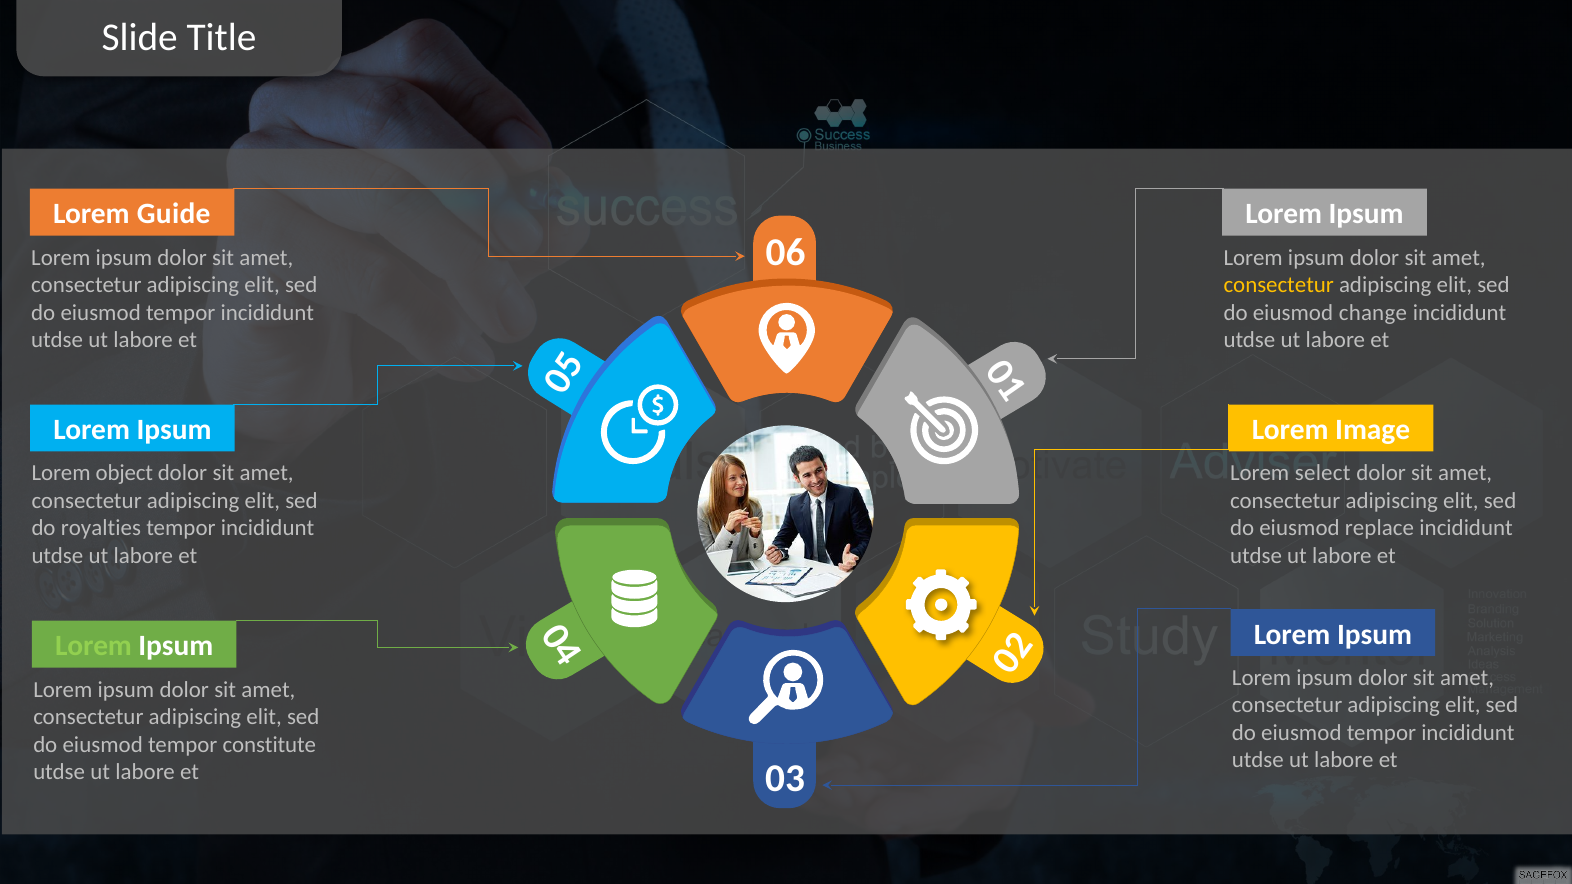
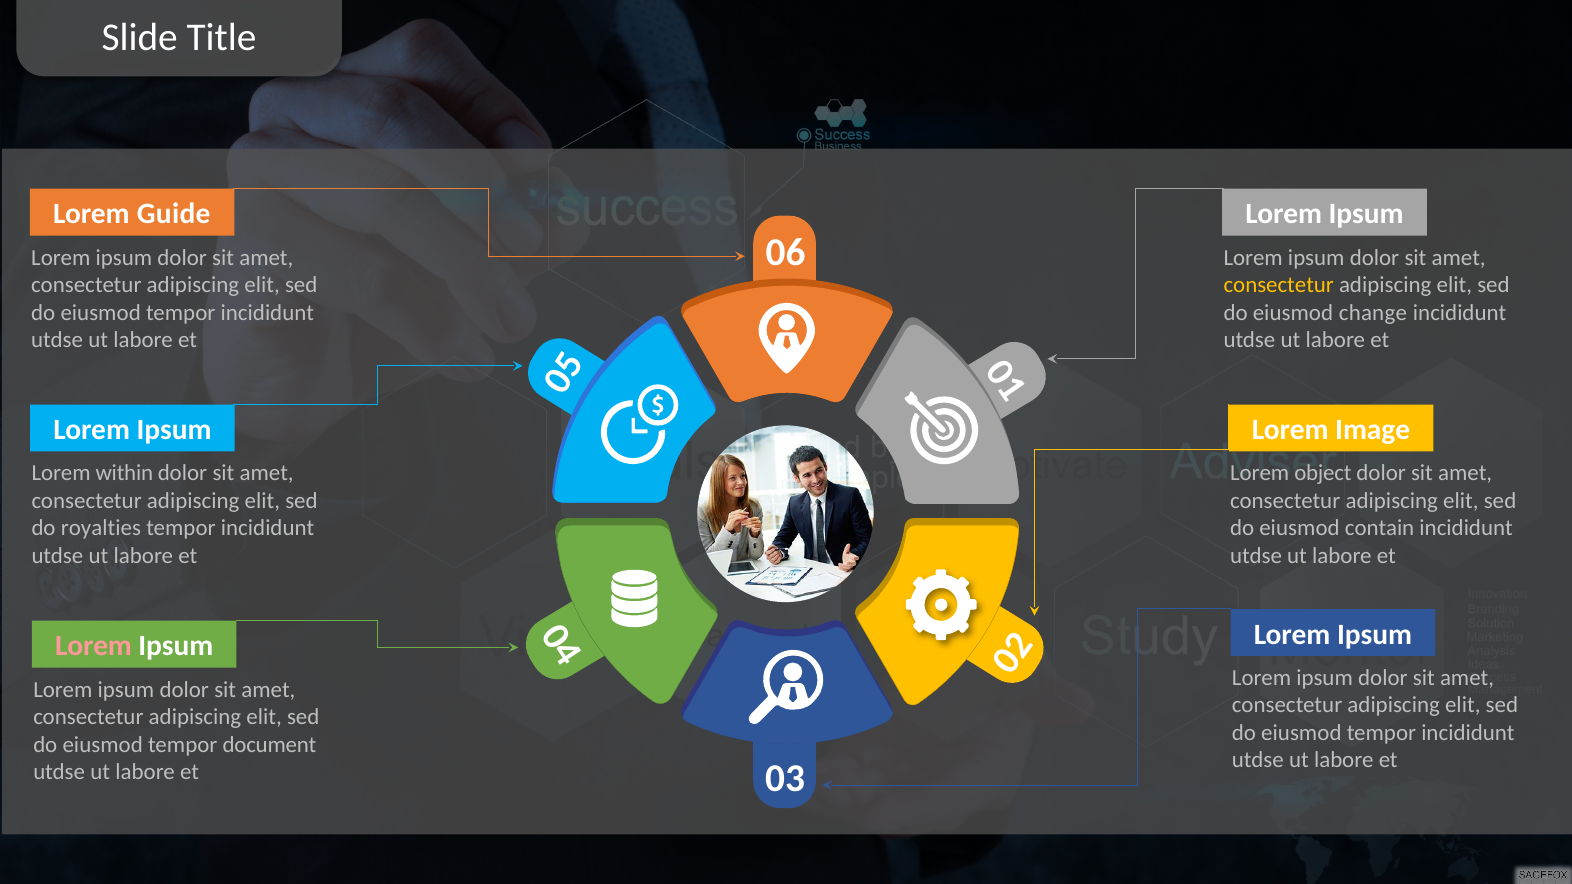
object: object -> within
select: select -> object
replace: replace -> contain
Lorem at (94, 646) colour: light green -> pink
constitute: constitute -> document
